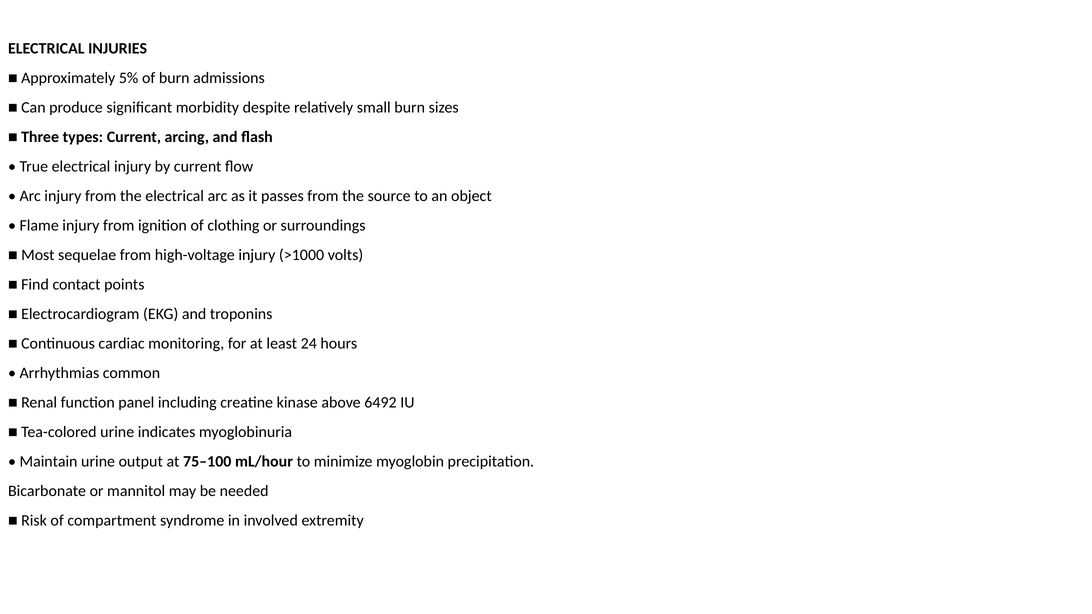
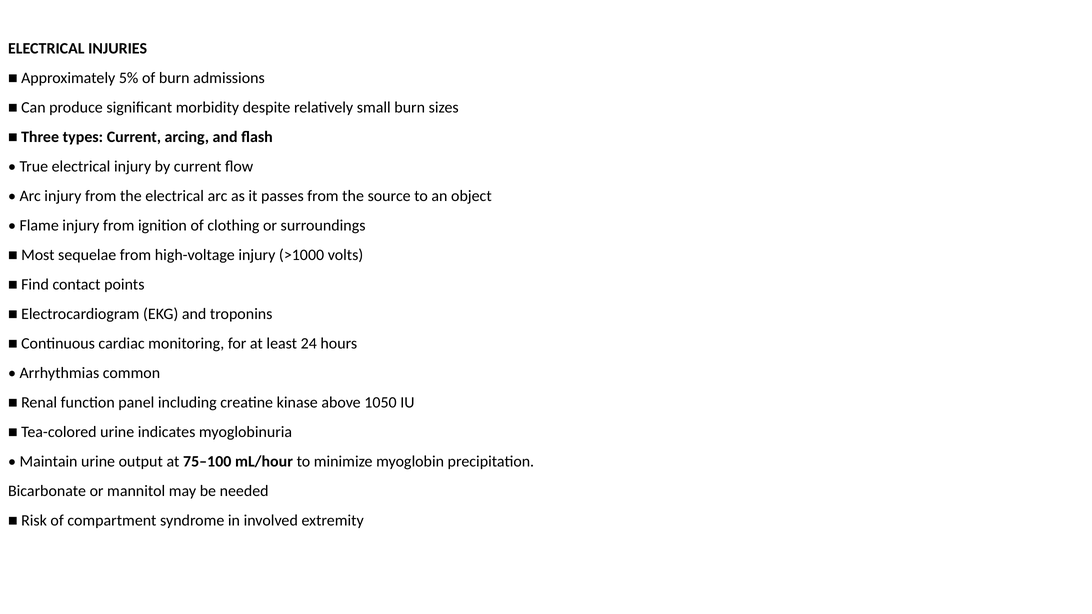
6492: 6492 -> 1050
